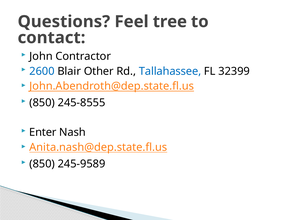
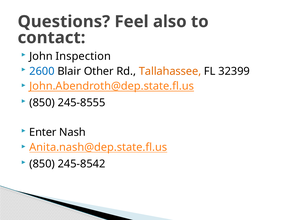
tree: tree -> also
Contractor: Contractor -> Inspection
Tallahassee colour: blue -> orange
245-9589: 245-9589 -> 245-8542
